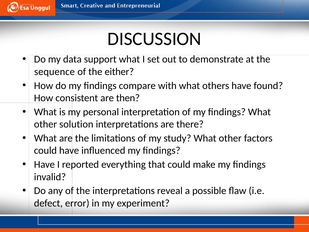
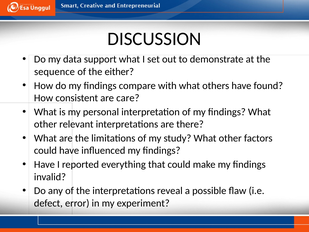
then: then -> care
solution: solution -> relevant
